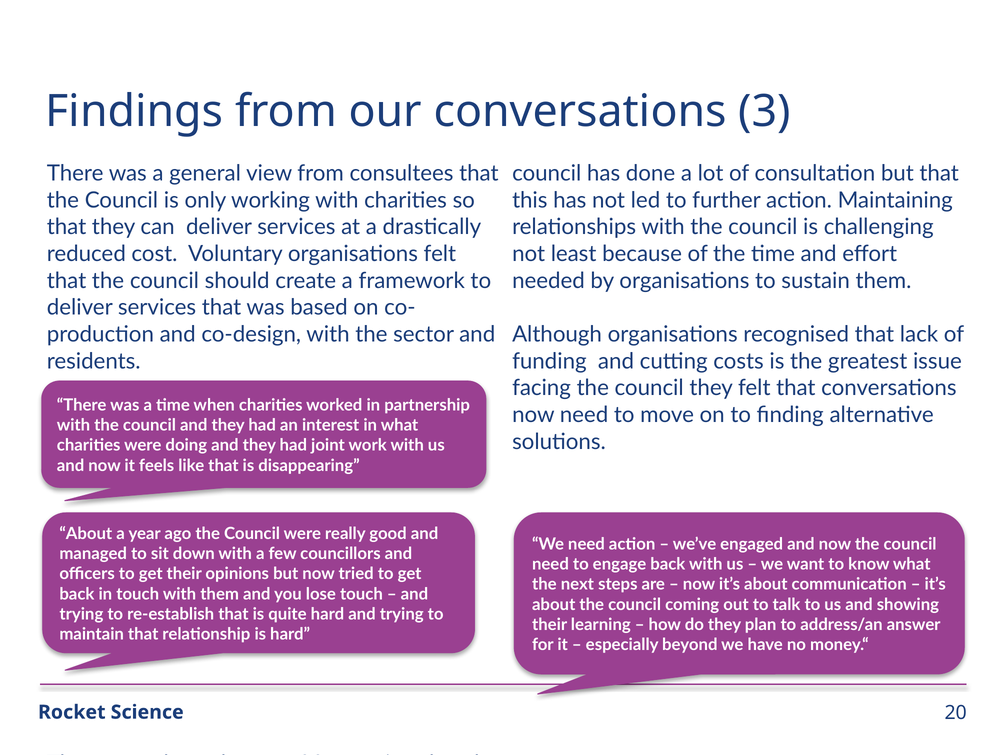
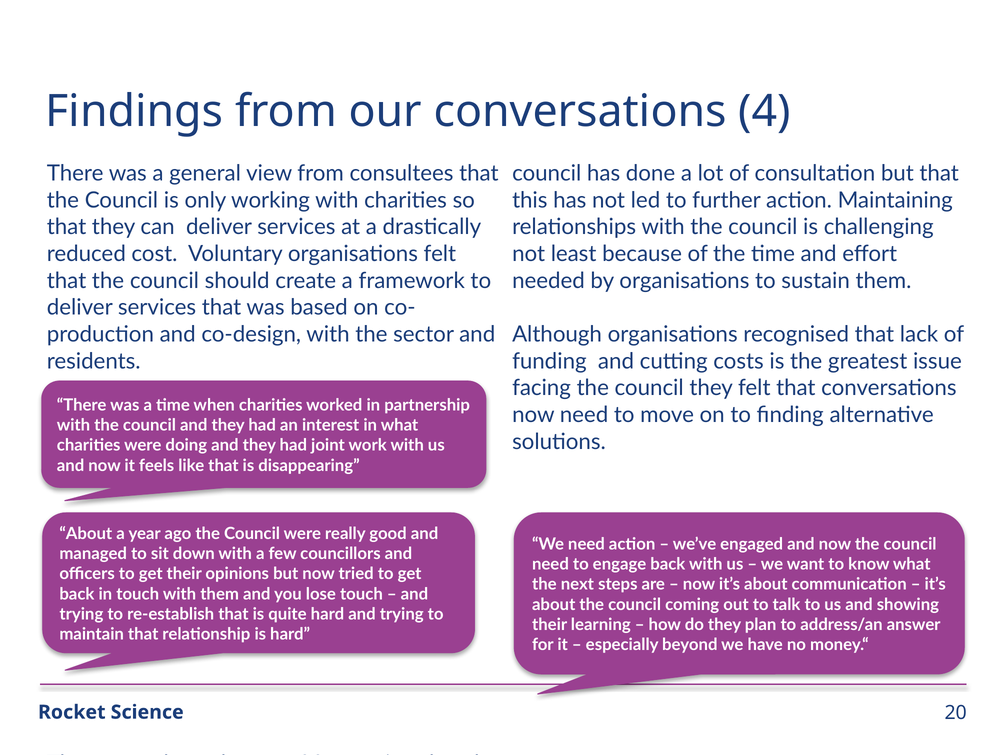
3: 3 -> 4
